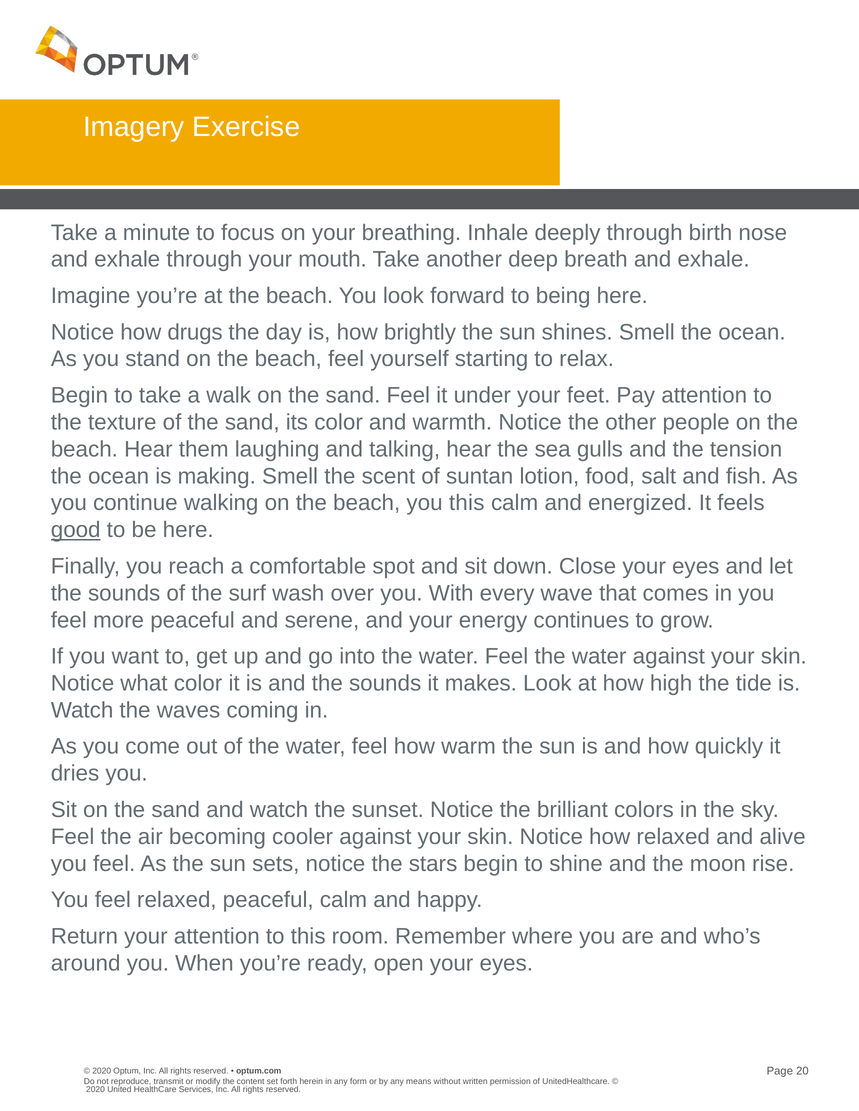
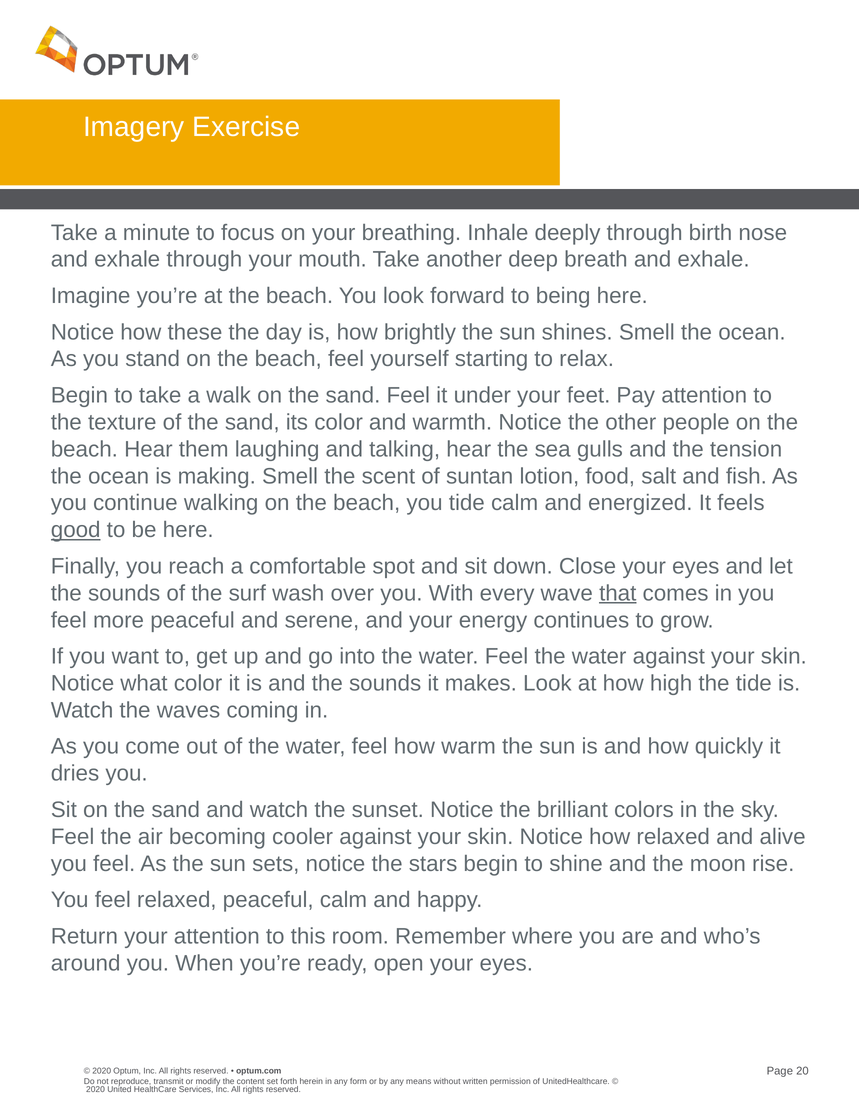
drugs: drugs -> these
you this: this -> tide
that underline: none -> present
